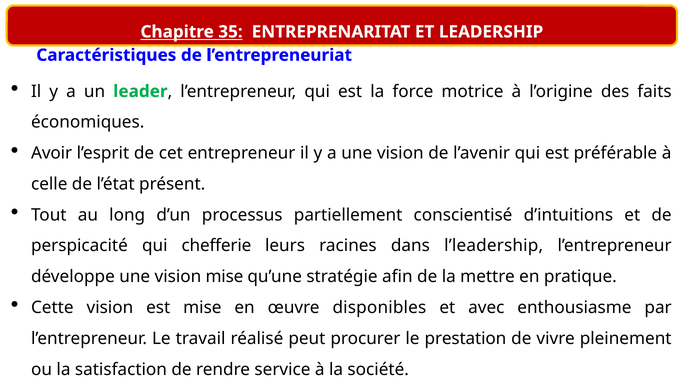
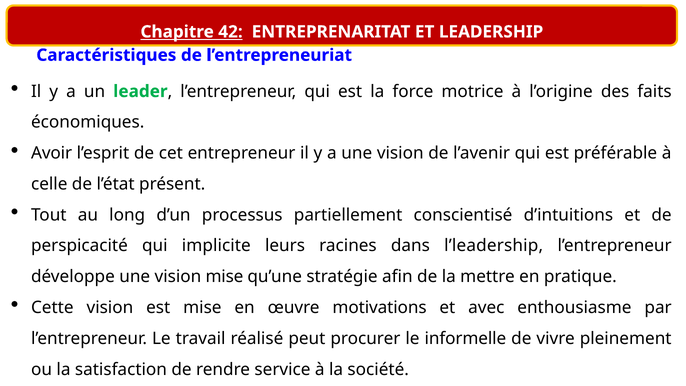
35: 35 -> 42
chefferie: chefferie -> implicite
disponibles: disponibles -> motivations
prestation: prestation -> informelle
